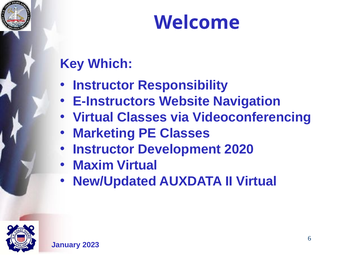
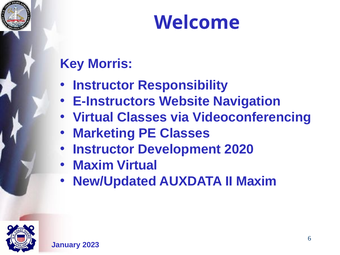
Which: Which -> Morris
II Virtual: Virtual -> Maxim
